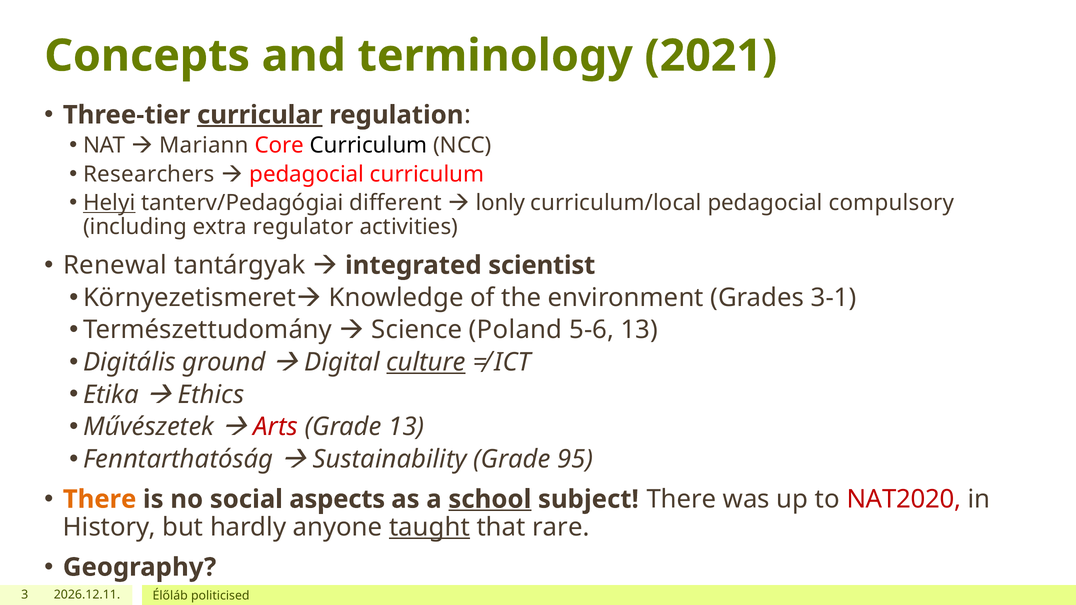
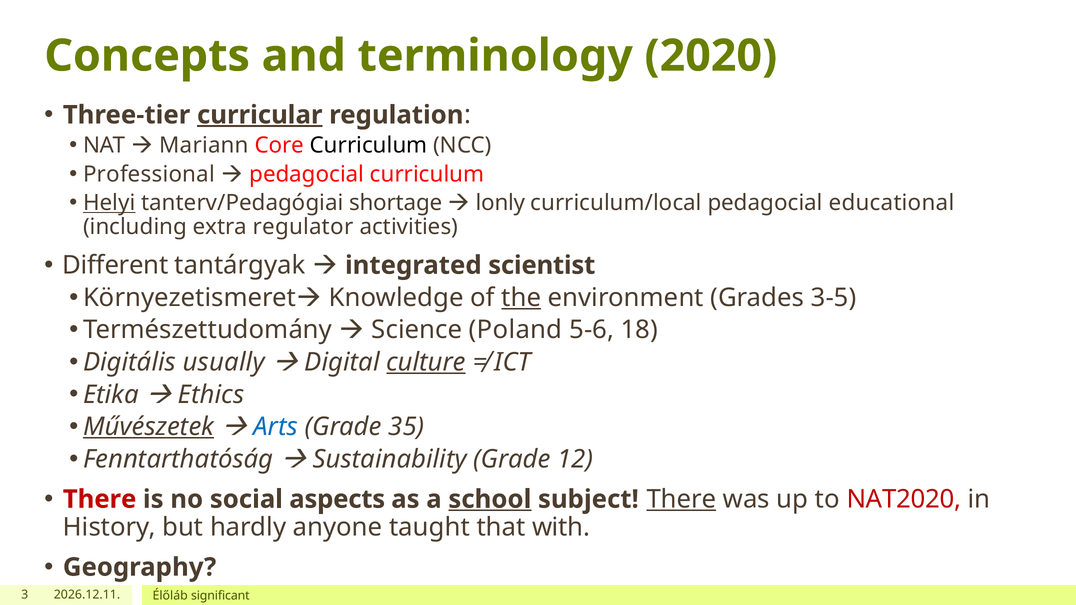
2021: 2021 -> 2020
Researchers: Researchers -> Professional
different: different -> shortage
compulsory: compulsory -> educational
Renewal: Renewal -> Different
the underline: none -> present
3-1: 3-1 -> 3-5
5-6 13: 13 -> 18
ground: ground -> usually
Művészetek underline: none -> present
Arts colour: red -> blue
Grade 13: 13 -> 35
95: 95 -> 12
There at (100, 499) colour: orange -> red
There at (681, 499) underline: none -> present
taught underline: present -> none
rare: rare -> with
politicised: politicised -> significant
